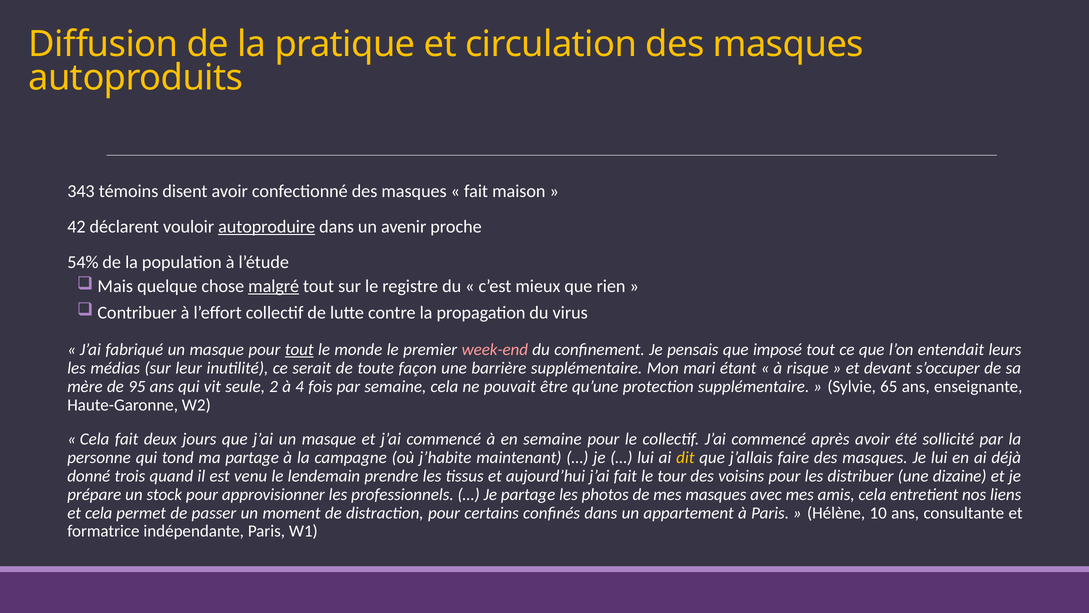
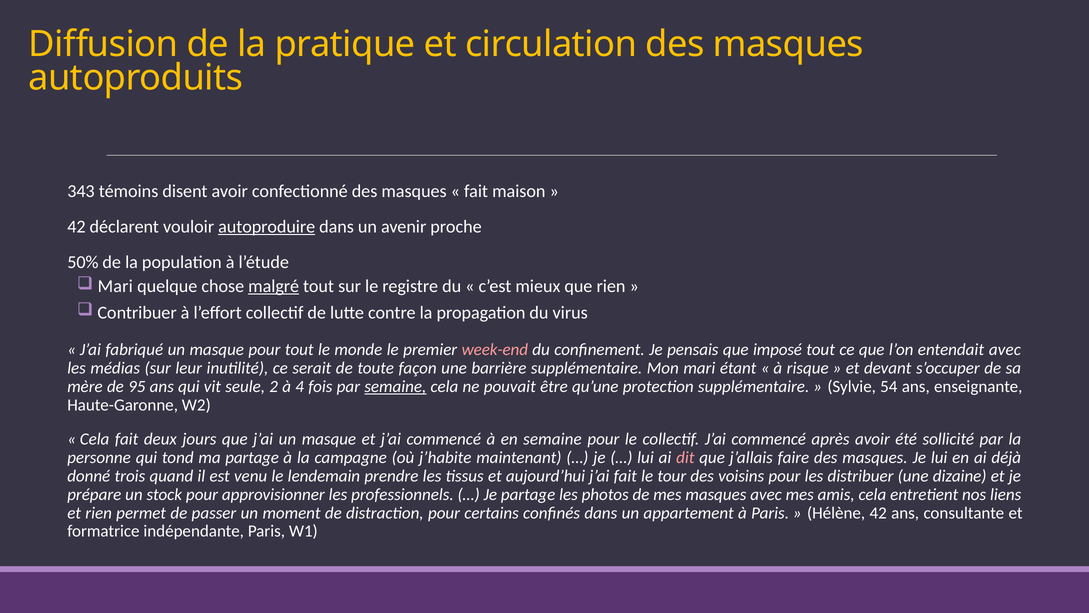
54%: 54% -> 50%
Mais at (115, 286): Mais -> Mari
tout at (299, 350) underline: present -> none
entendait leurs: leurs -> avec
semaine at (395, 386) underline: none -> present
65: 65 -> 54
dit colour: yellow -> pink
et cela: cela -> rien
Hélène 10: 10 -> 42
